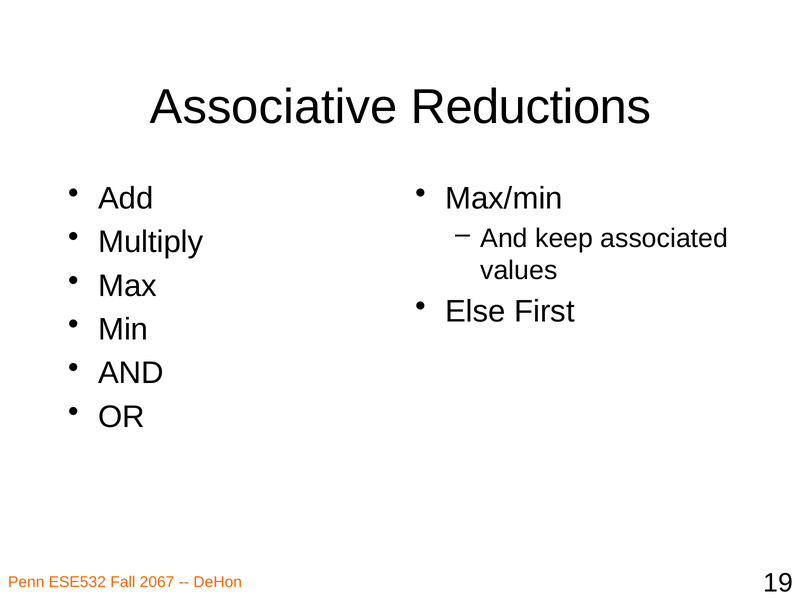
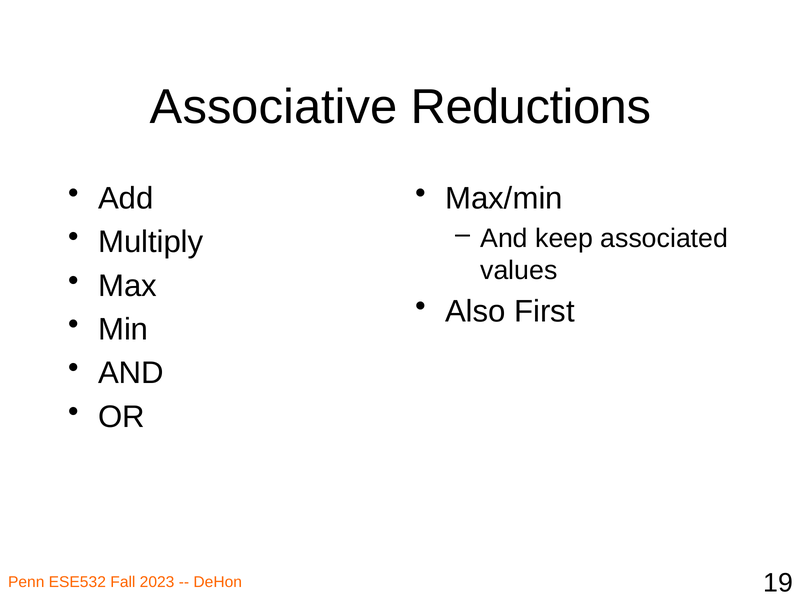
Else: Else -> Also
2067: 2067 -> 2023
